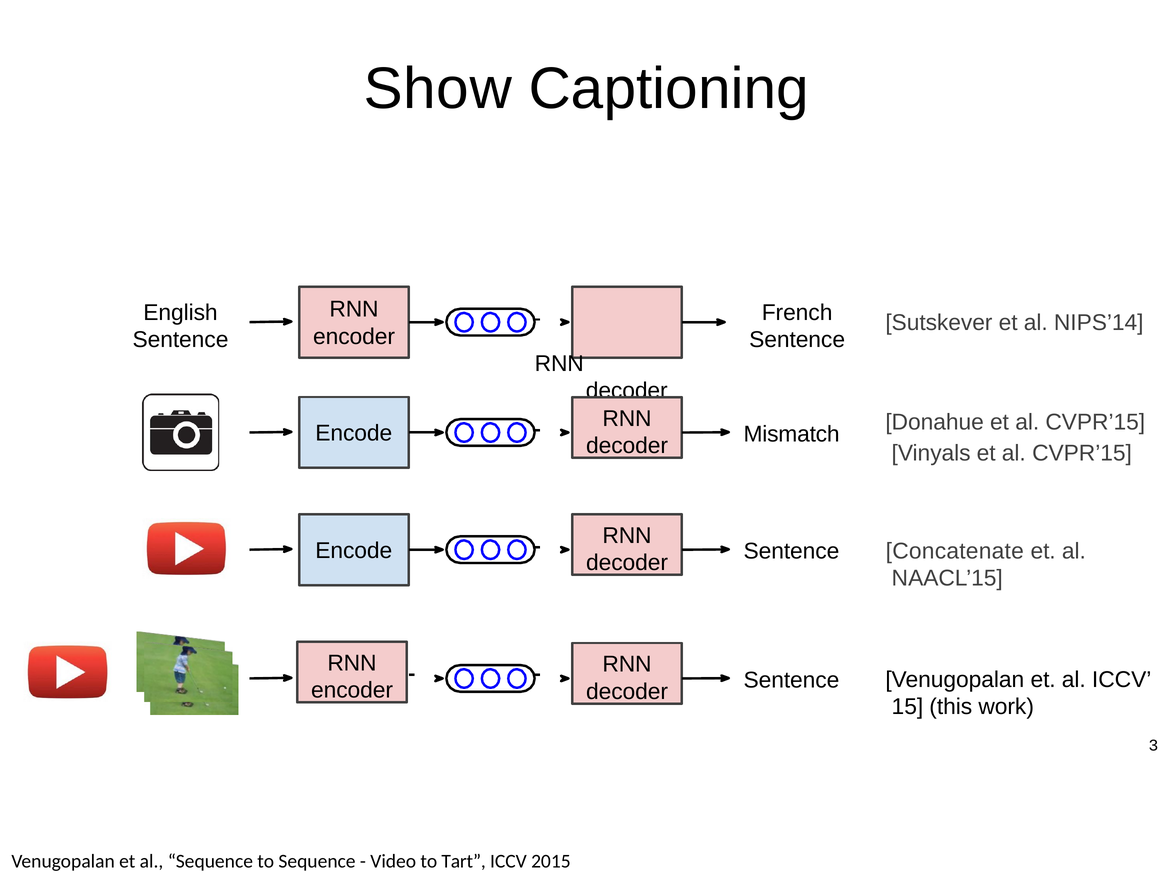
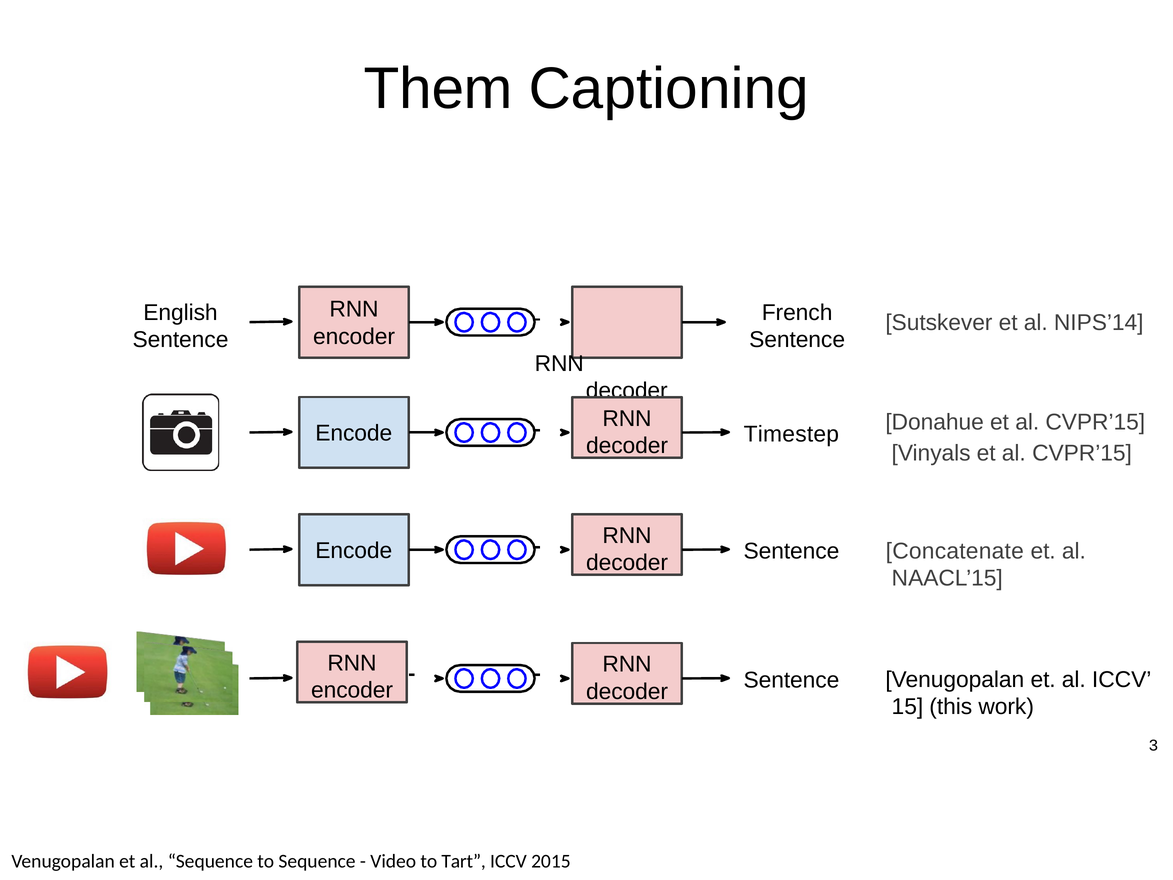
Show: Show -> Them
Mismatch: Mismatch -> Timestep
